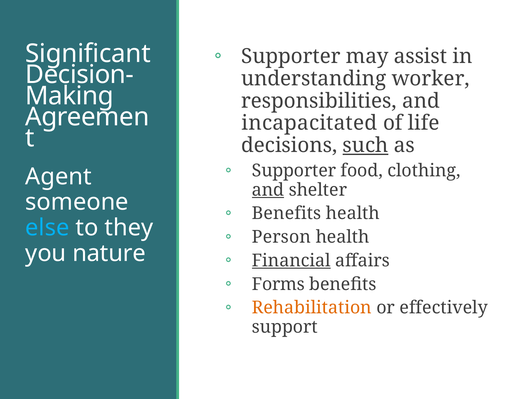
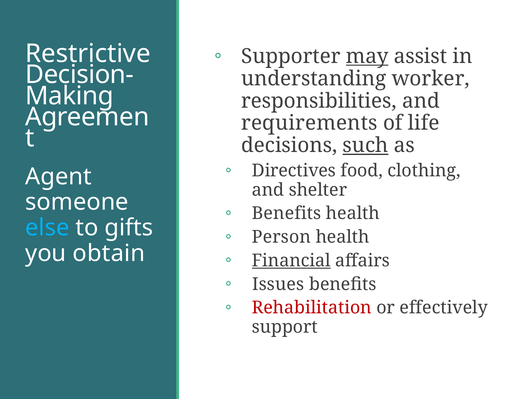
Significant: Significant -> Restrictive
may underline: none -> present
incapacitated: incapacitated -> requirements
Supporter at (294, 171): Supporter -> Directives
and at (268, 190) underline: present -> none
they: they -> gifts
nature: nature -> obtain
Forms: Forms -> Issues
Rehabilitation colour: orange -> red
